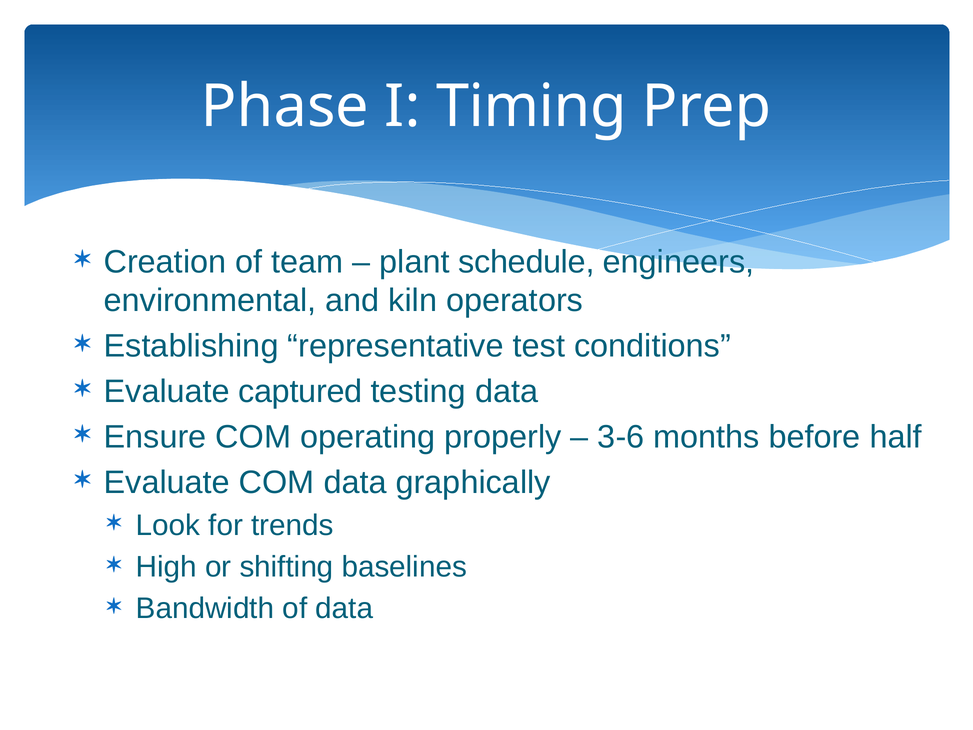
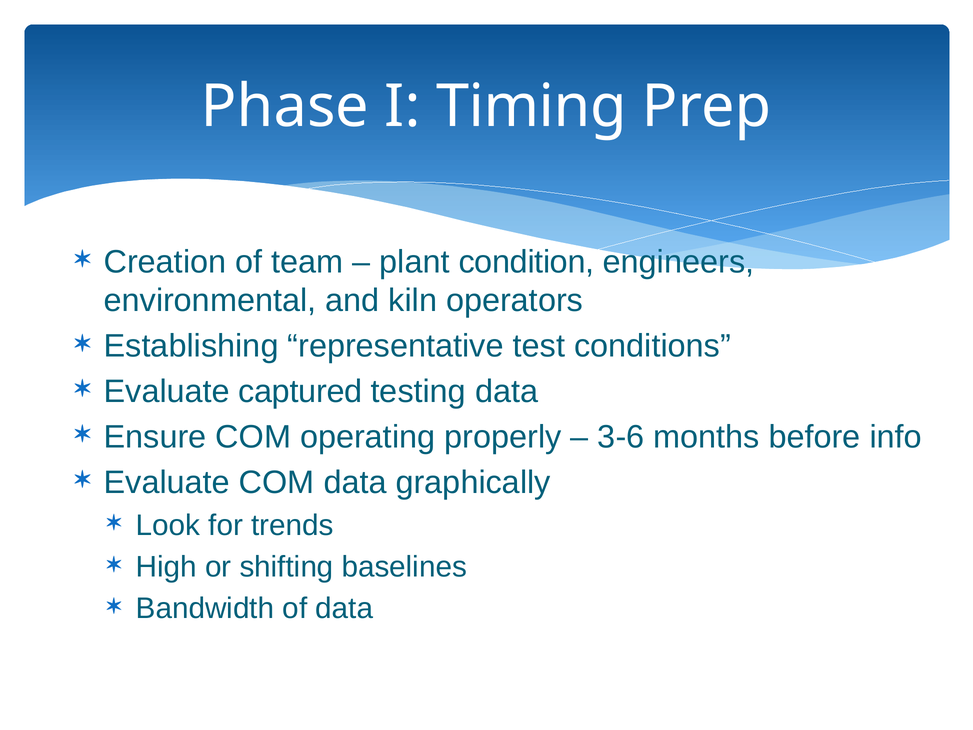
schedule: schedule -> condition
half: half -> info
